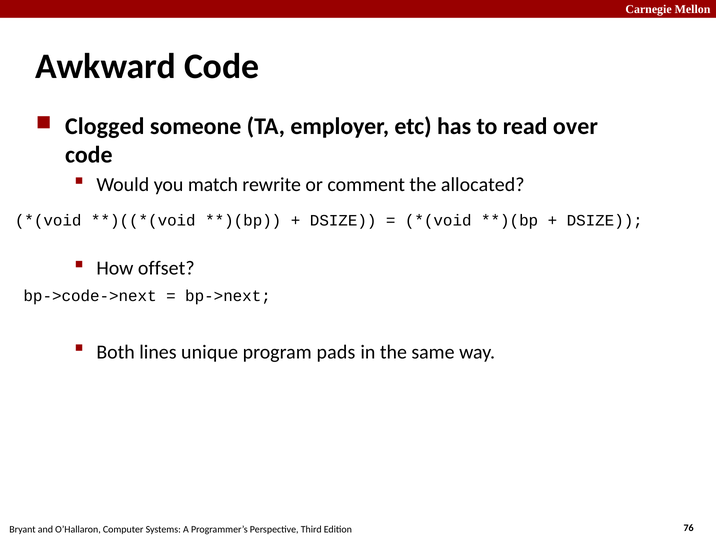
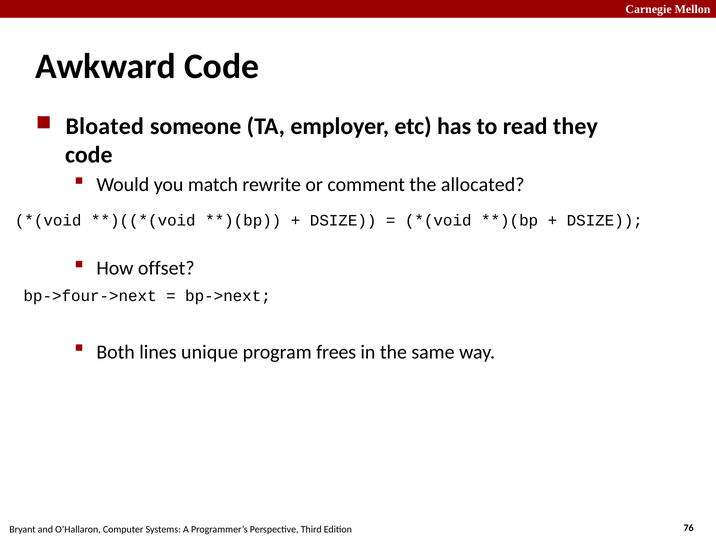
Clogged: Clogged -> Bloated
over: over -> they
bp->code->next: bp->code->next -> bp->four->next
pads: pads -> frees
